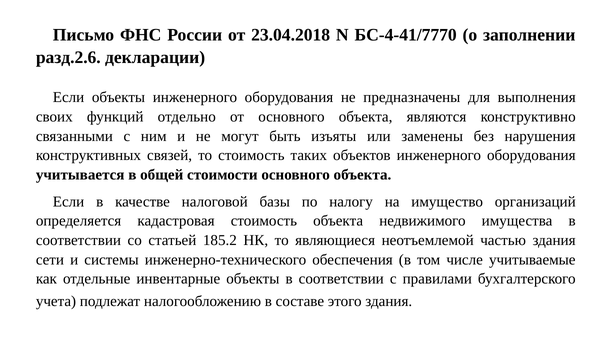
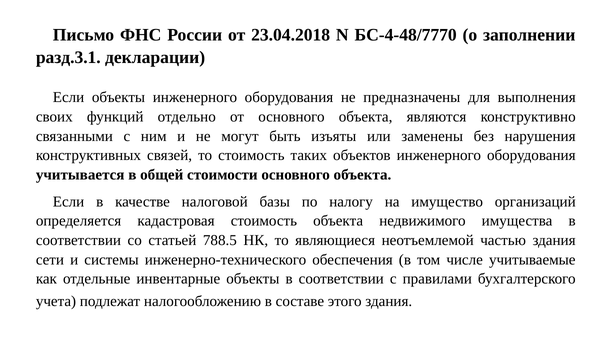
БС-4-41/7770: БС-4-41/7770 -> БС-4-48/7770
разд.2.6: разд.2.6 -> разд.3.1
185.2: 185.2 -> 788.5
